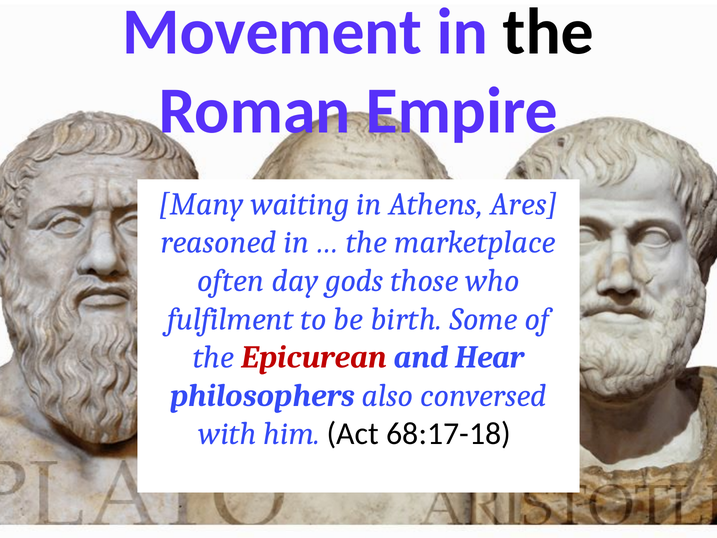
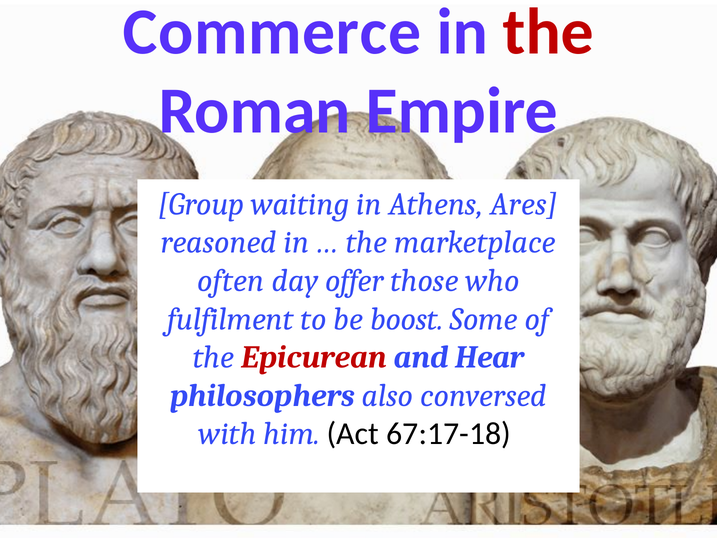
Movement: Movement -> Commerce
the at (548, 32) colour: black -> red
Many: Many -> Group
gods: gods -> offer
birth: birth -> boost
68:17-18: 68:17-18 -> 67:17-18
